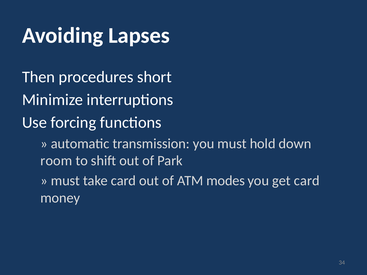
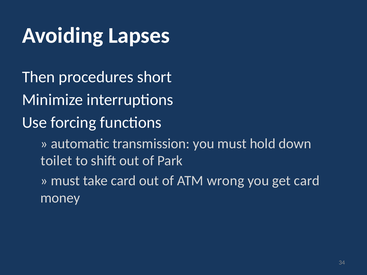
room: room -> toilet
modes: modes -> wrong
